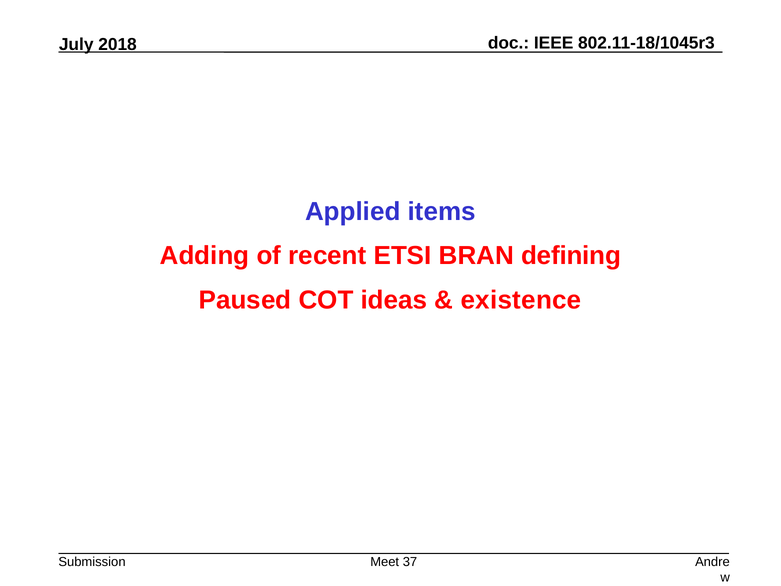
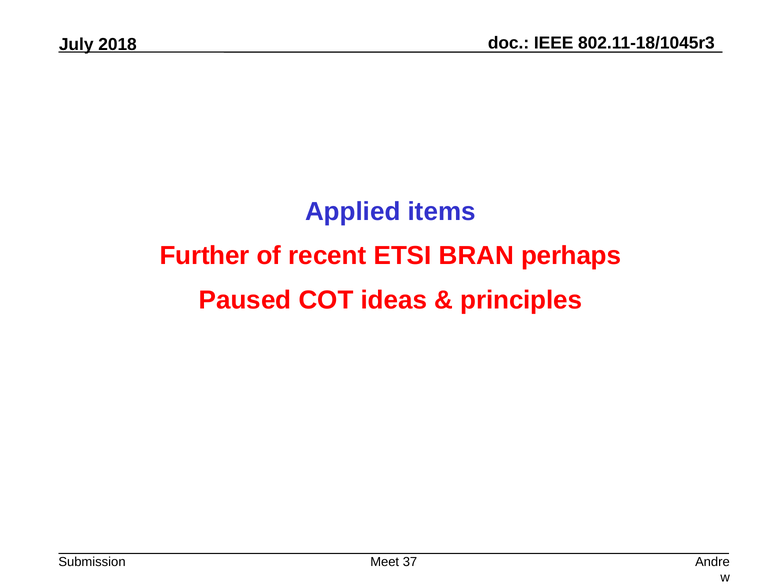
Adding: Adding -> Further
defining: defining -> perhaps
existence: existence -> principles
